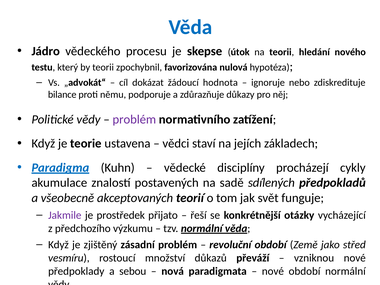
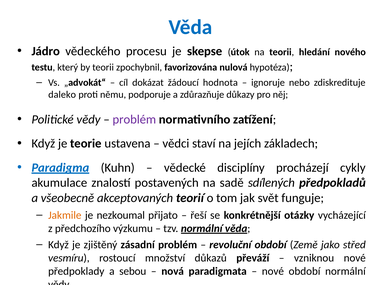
bilance: bilance -> daleko
Jakmile colour: purple -> orange
prostředek: prostředek -> nezkoumal
